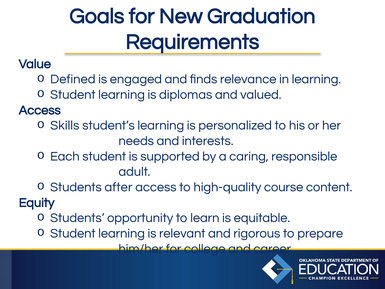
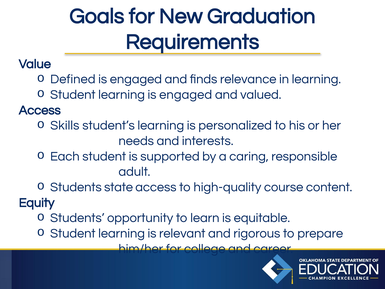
learning is diplomas: diplomas -> engaged
after: after -> state
